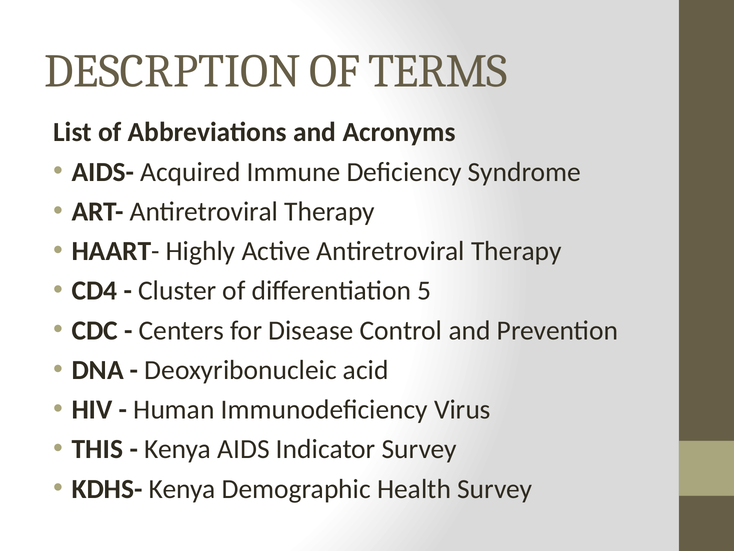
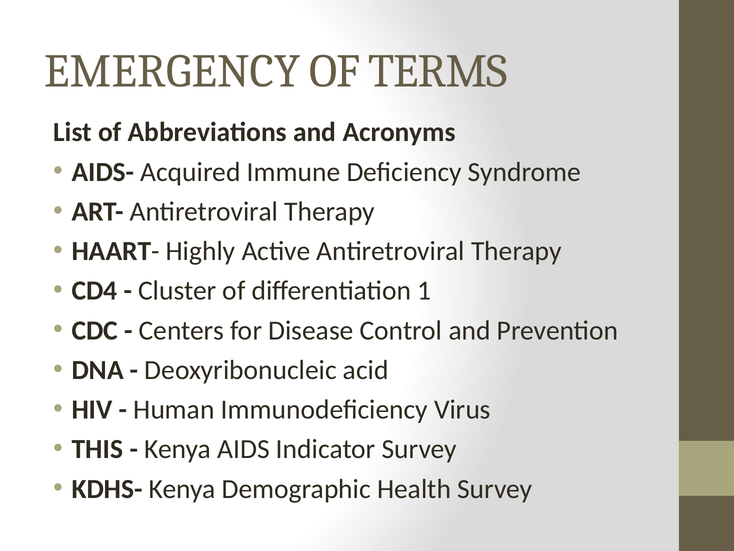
DESCRPTION: DESCRPTION -> EMERGENCY
5: 5 -> 1
